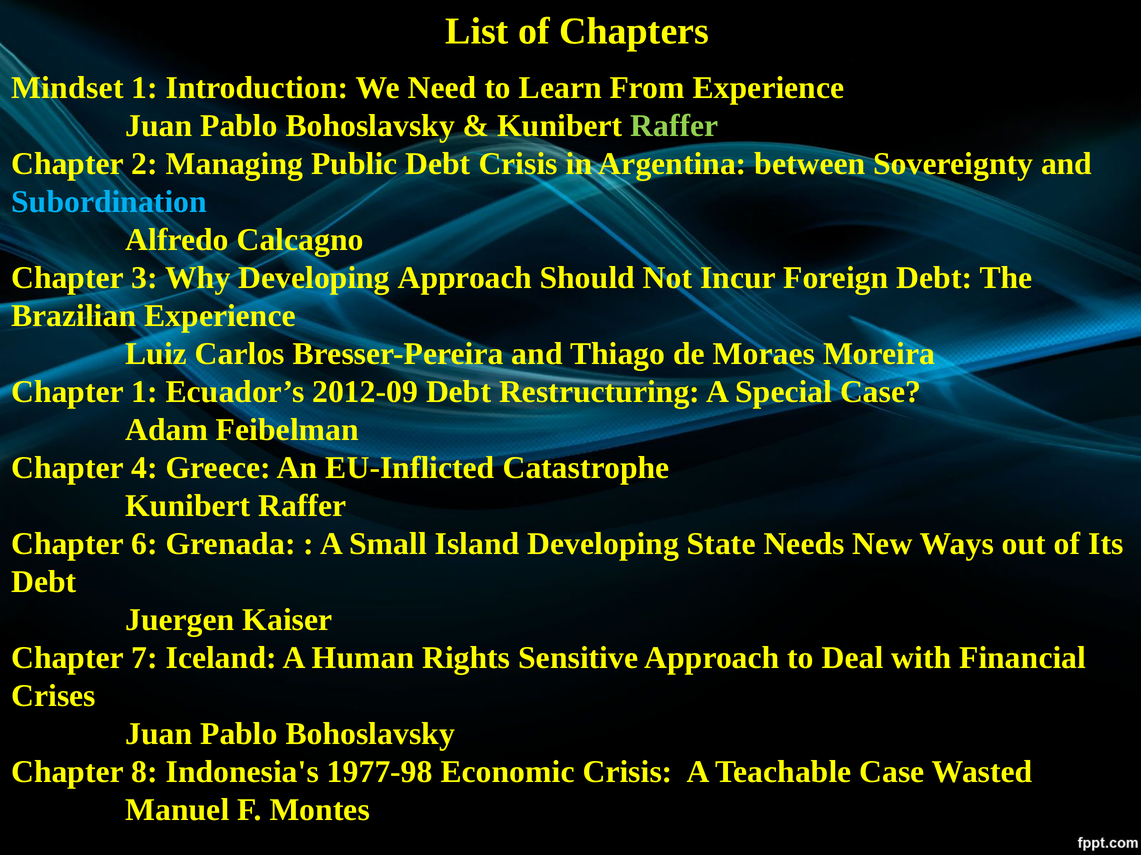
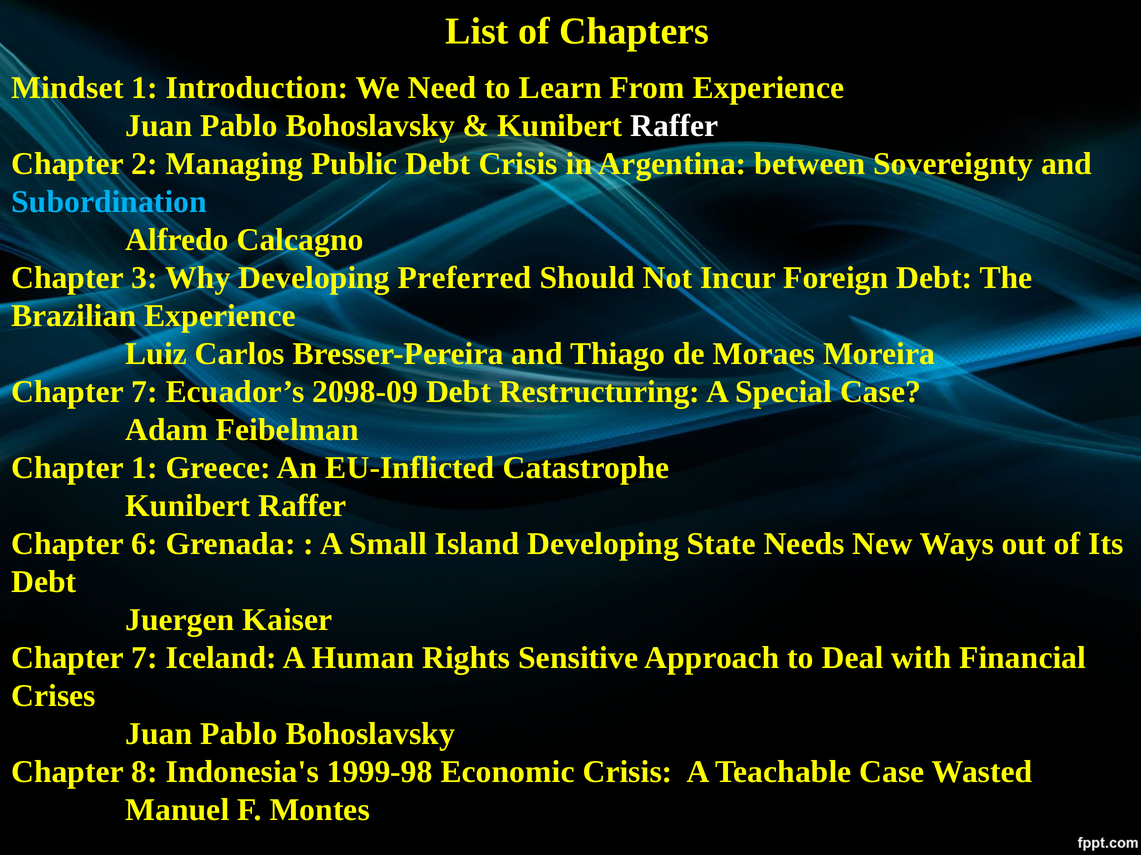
Raffer at (674, 126) colour: light green -> white
Developing Approach: Approach -> Preferred
1 at (145, 392): 1 -> 7
2012-09: 2012-09 -> 2098-09
Chapter 4: 4 -> 1
1977-98: 1977-98 -> 1999-98
